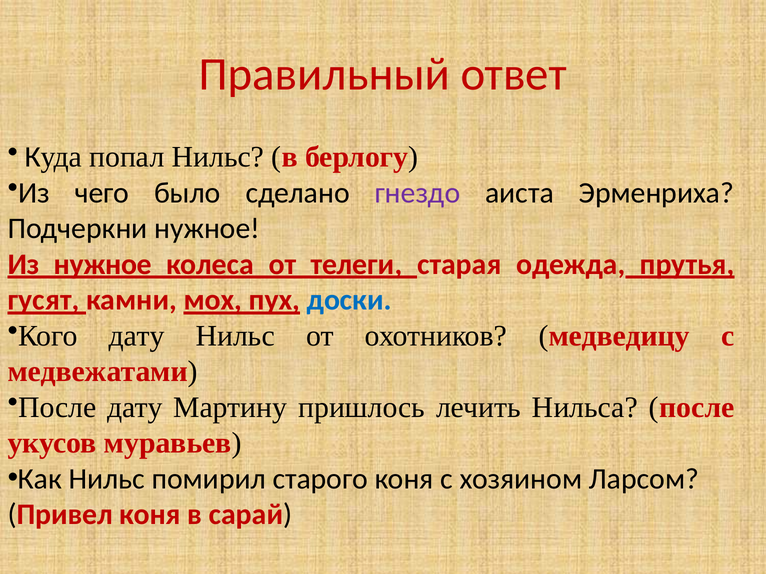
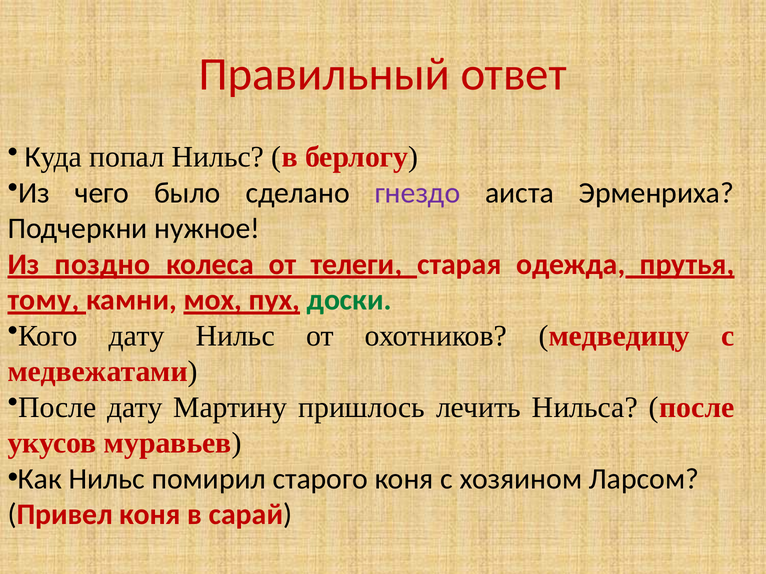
Из нужное: нужное -> поздно
гусят: гусят -> тому
доски colour: blue -> green
